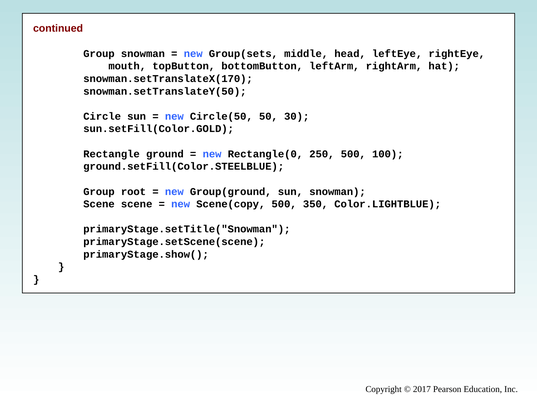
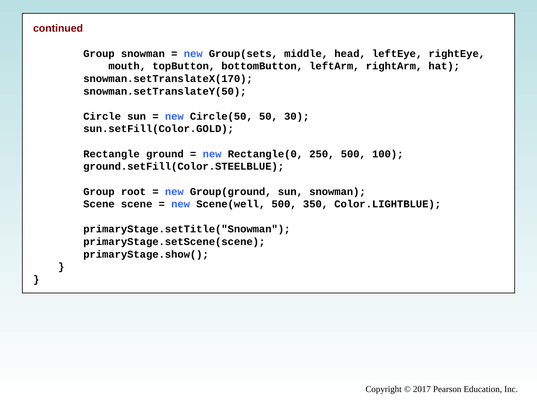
Scene(copy: Scene(copy -> Scene(well
